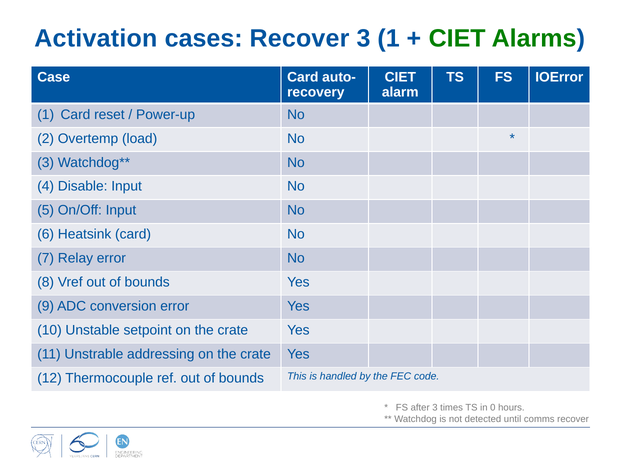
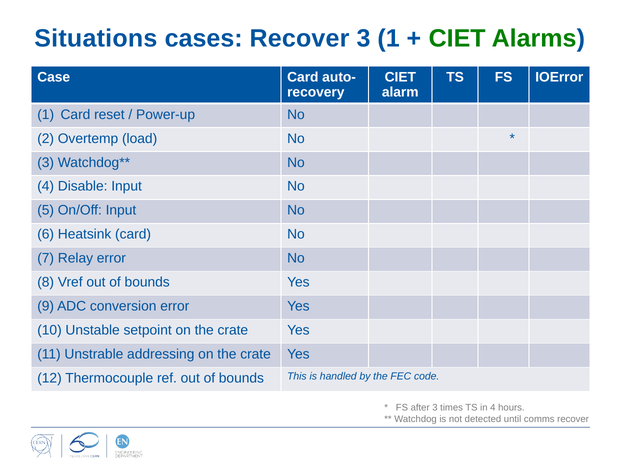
Activation: Activation -> Situations
in 0: 0 -> 4
